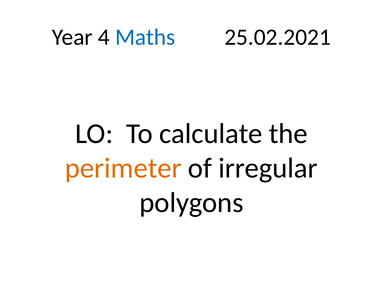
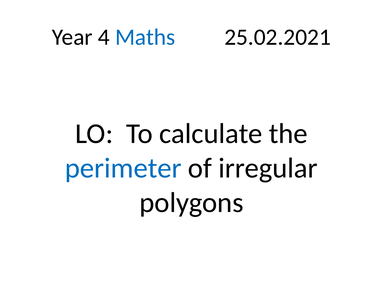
perimeter colour: orange -> blue
